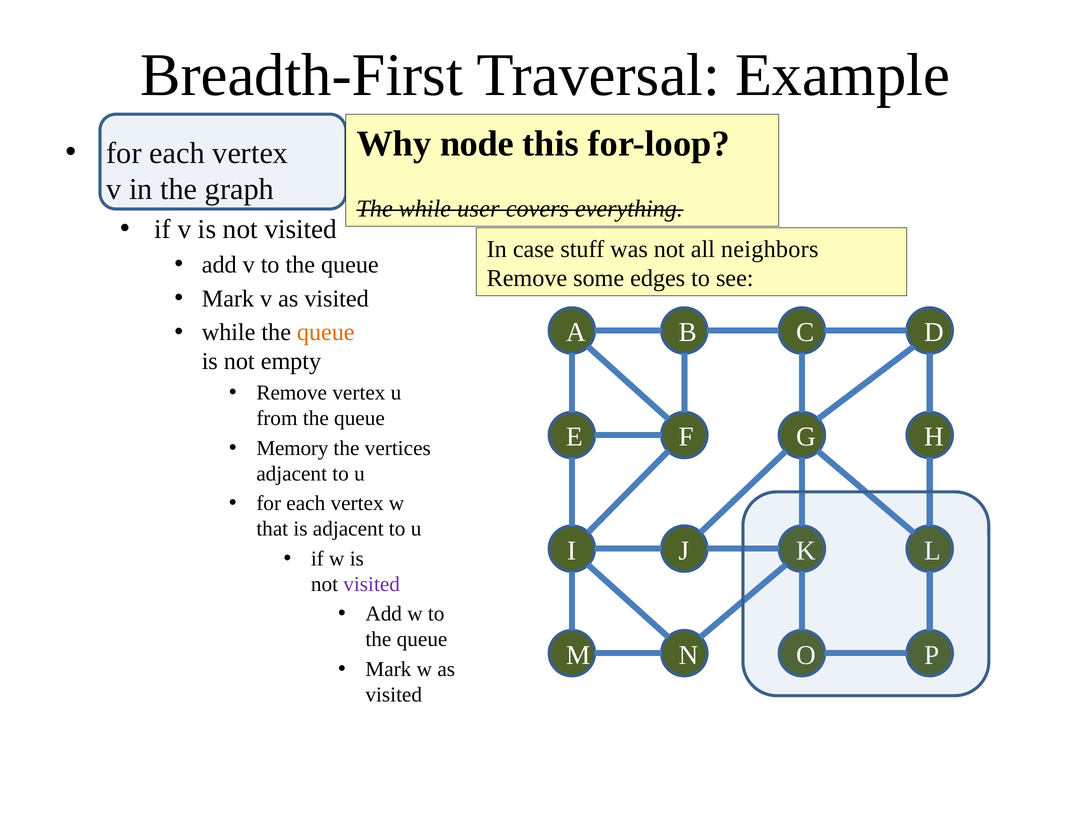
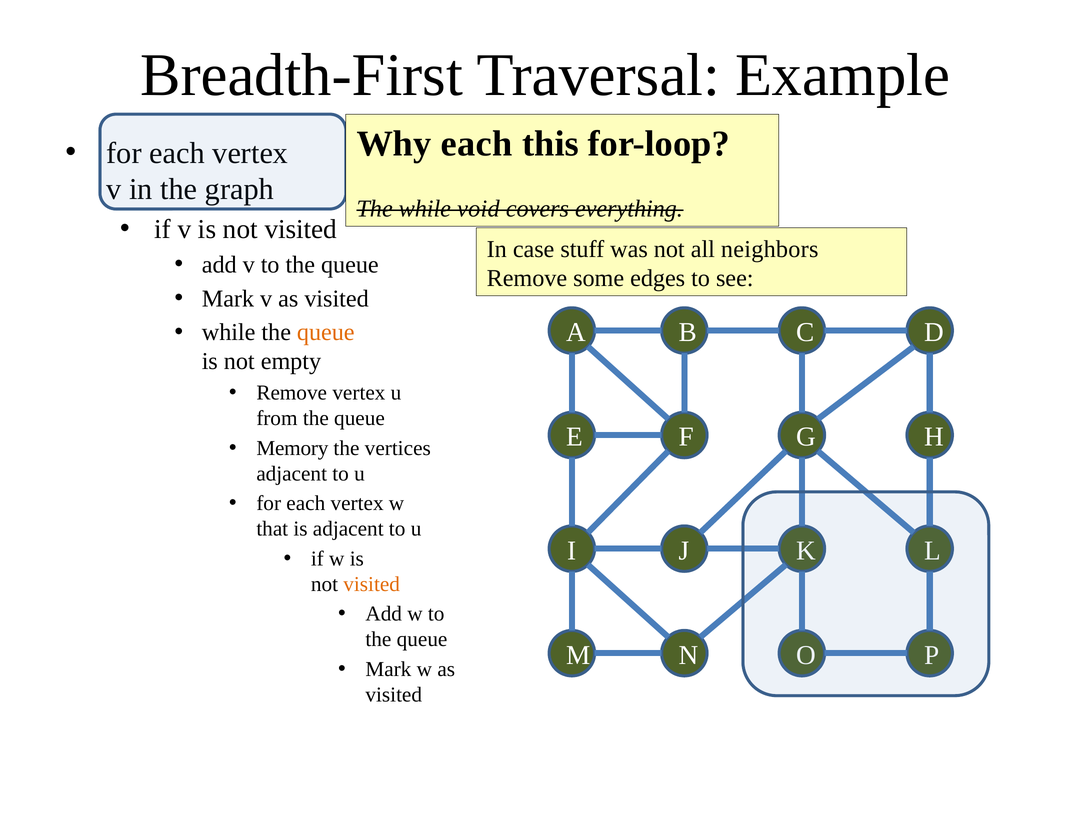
Why node: node -> each
user: user -> void
visited at (372, 584) colour: purple -> orange
